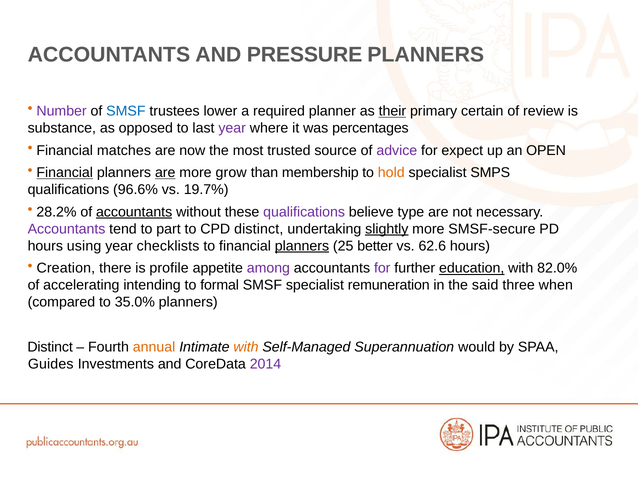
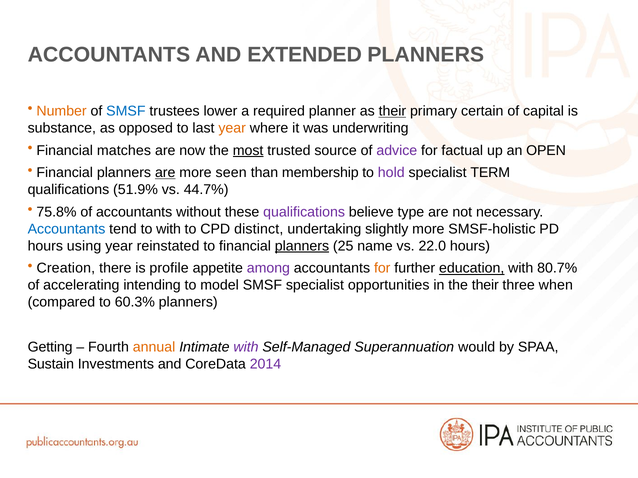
PRESSURE: PRESSURE -> EXTENDED
Number colour: purple -> orange
review: review -> capital
year at (232, 128) colour: purple -> orange
percentages: percentages -> underwriting
most underline: none -> present
expect: expect -> factual
Financial at (65, 173) underline: present -> none
grow: grow -> seen
hold colour: orange -> purple
SMPS: SMPS -> TERM
96.6%: 96.6% -> 51.9%
19.7%: 19.7% -> 44.7%
28.2%: 28.2% -> 75.8%
accountants at (134, 212) underline: present -> none
Accountants at (67, 229) colour: purple -> blue
to part: part -> with
slightly underline: present -> none
SMSF-secure: SMSF-secure -> SMSF-holistic
checklists: checklists -> reinstated
better: better -> name
62.6: 62.6 -> 22.0
for at (382, 269) colour: purple -> orange
82.0%: 82.0% -> 80.7%
formal: formal -> model
remuneration: remuneration -> opportunities
the said: said -> their
35.0%: 35.0% -> 60.3%
Distinct at (50, 347): Distinct -> Getting
with at (246, 347) colour: orange -> purple
Guides: Guides -> Sustain
